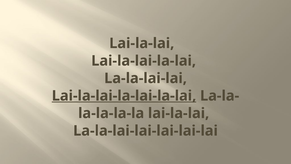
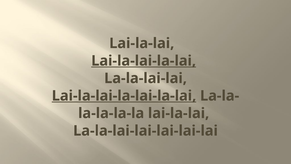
Lai-la-lai-la-lai underline: none -> present
